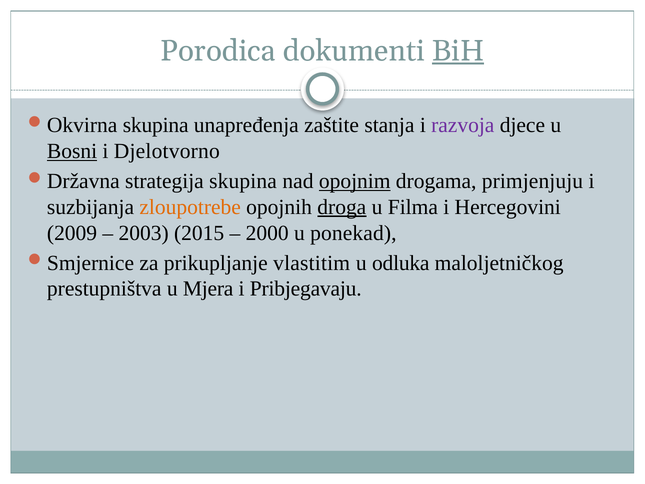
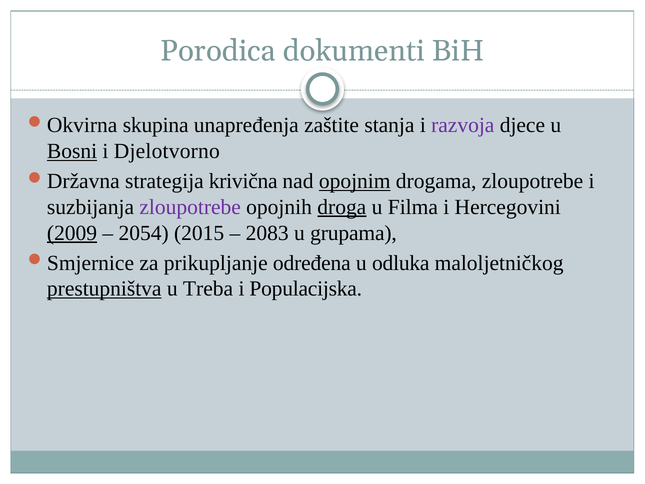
BiH underline: present -> none
strategija skupina: skupina -> krivična
drogama primjenjuju: primjenjuju -> zloupotrebe
zloupotrebe at (190, 207) colour: orange -> purple
2009 underline: none -> present
2003: 2003 -> 2054
2000: 2000 -> 2083
ponekad: ponekad -> grupama
vlastitim: vlastitim -> određena
prestupništva underline: none -> present
Mjera: Mjera -> Treba
Pribjegavaju: Pribjegavaju -> Populacijska
